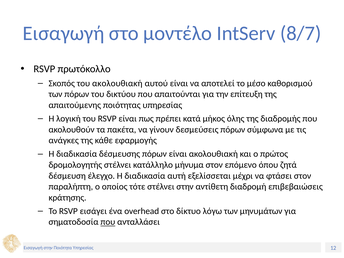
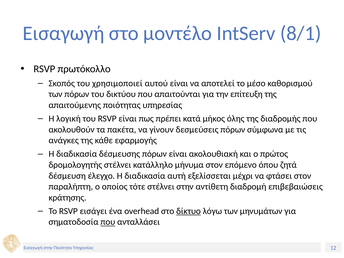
8/7: 8/7 -> 8/1
του ακολουθιακή: ακολουθιακή -> χρησιμοποιεί
δίκτυο underline: none -> present
